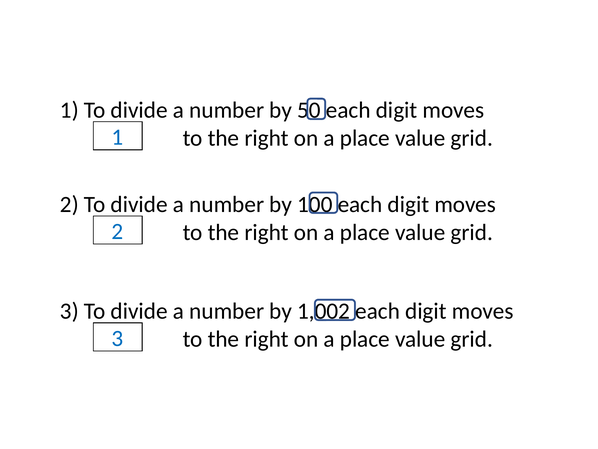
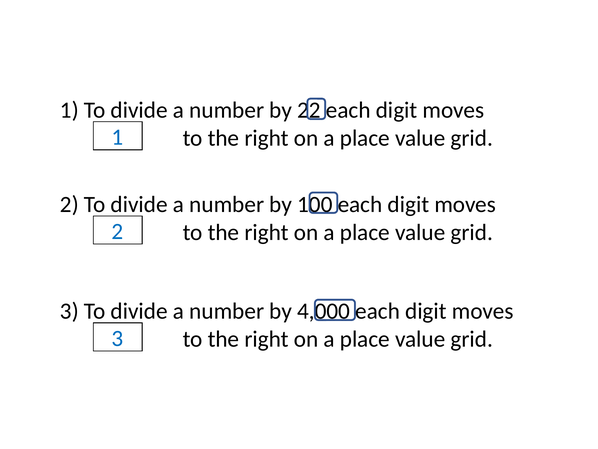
50: 50 -> 22
1,002: 1,002 -> 4,000
